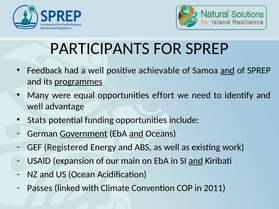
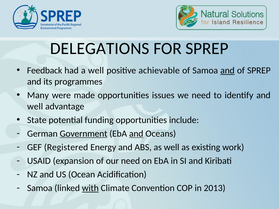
PARTICIPANTS: PARTICIPANTS -> DELEGATIONS
programmes underline: present -> none
equal: equal -> made
effort: effort -> issues
Stats: Stats -> State
our main: main -> need
and at (196, 161) underline: present -> none
Passes at (40, 188): Passes -> Samoa
with underline: none -> present
2011: 2011 -> 2013
